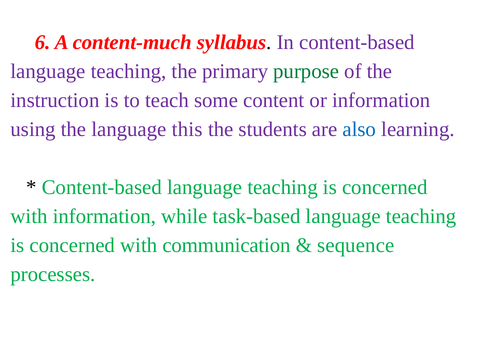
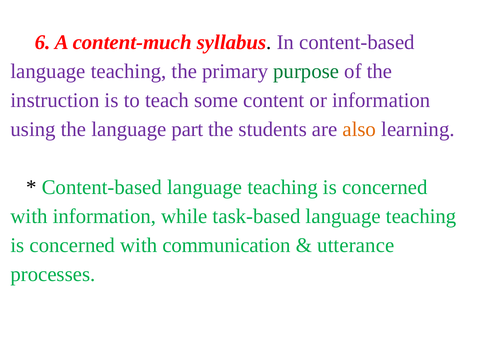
this: this -> part
also colour: blue -> orange
sequence: sequence -> utterance
